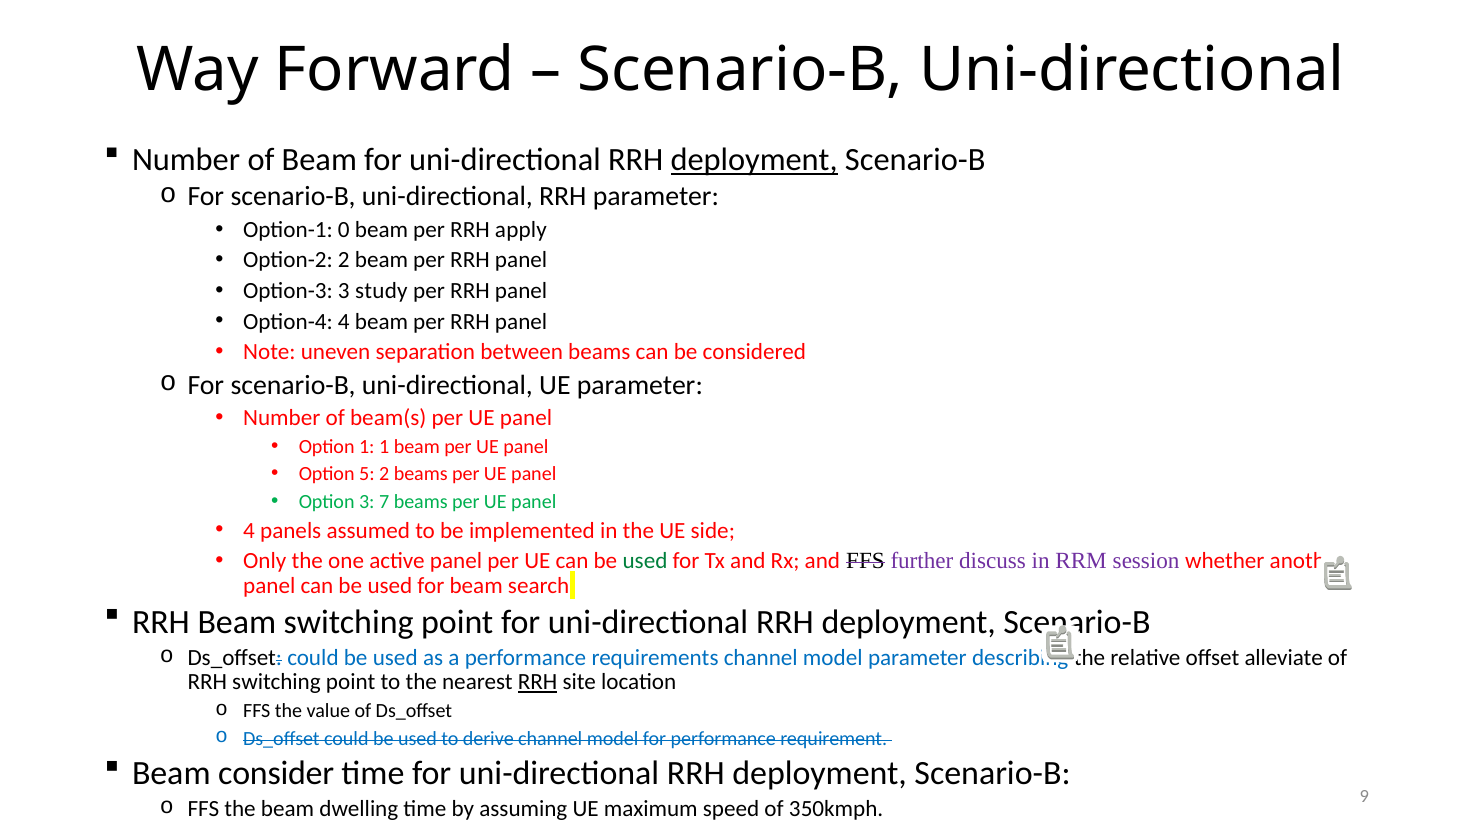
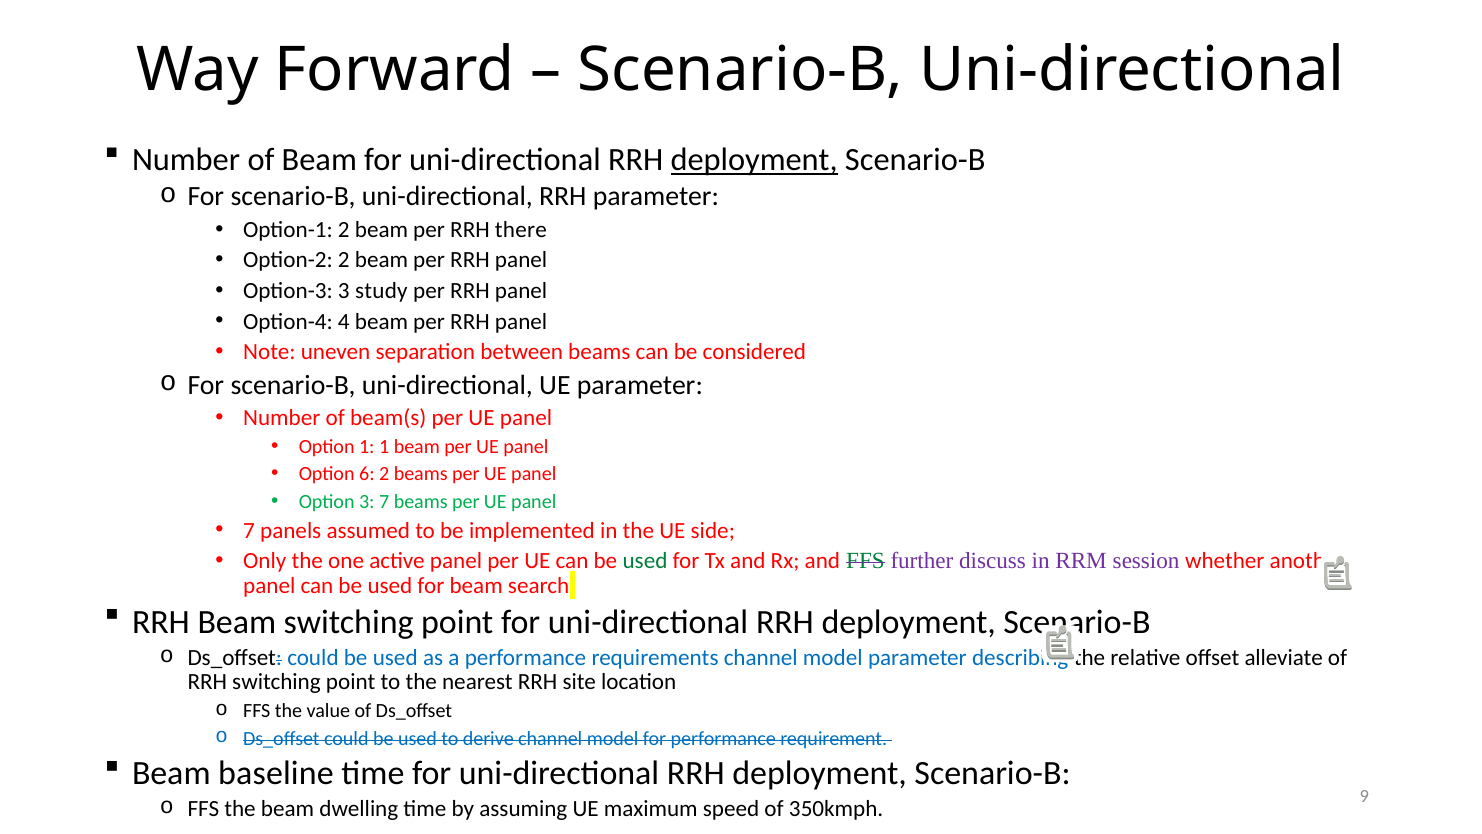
Option-1 0: 0 -> 2
apply: apply -> there
5: 5 -> 6
4 at (249, 530): 4 -> 7
FFS at (866, 561) colour: black -> green
RRH at (538, 682) underline: present -> none
consider: consider -> baseline
